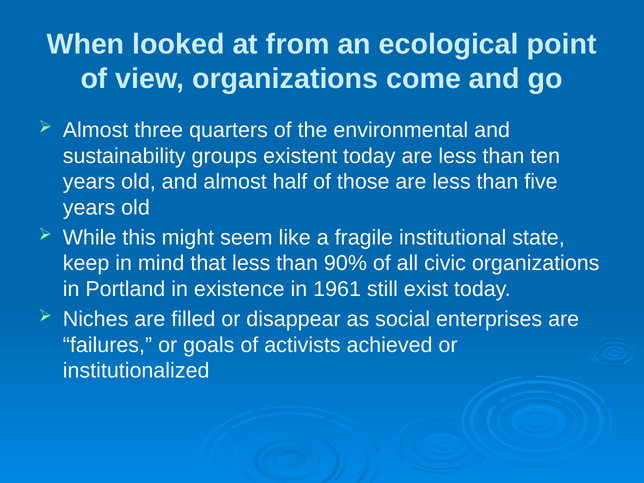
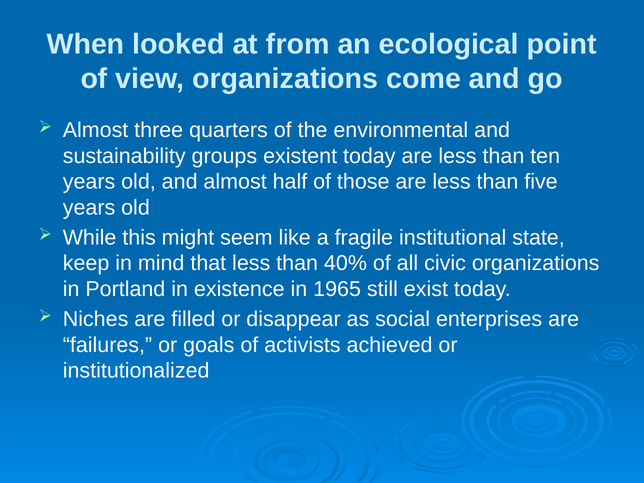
90%: 90% -> 40%
1961: 1961 -> 1965
